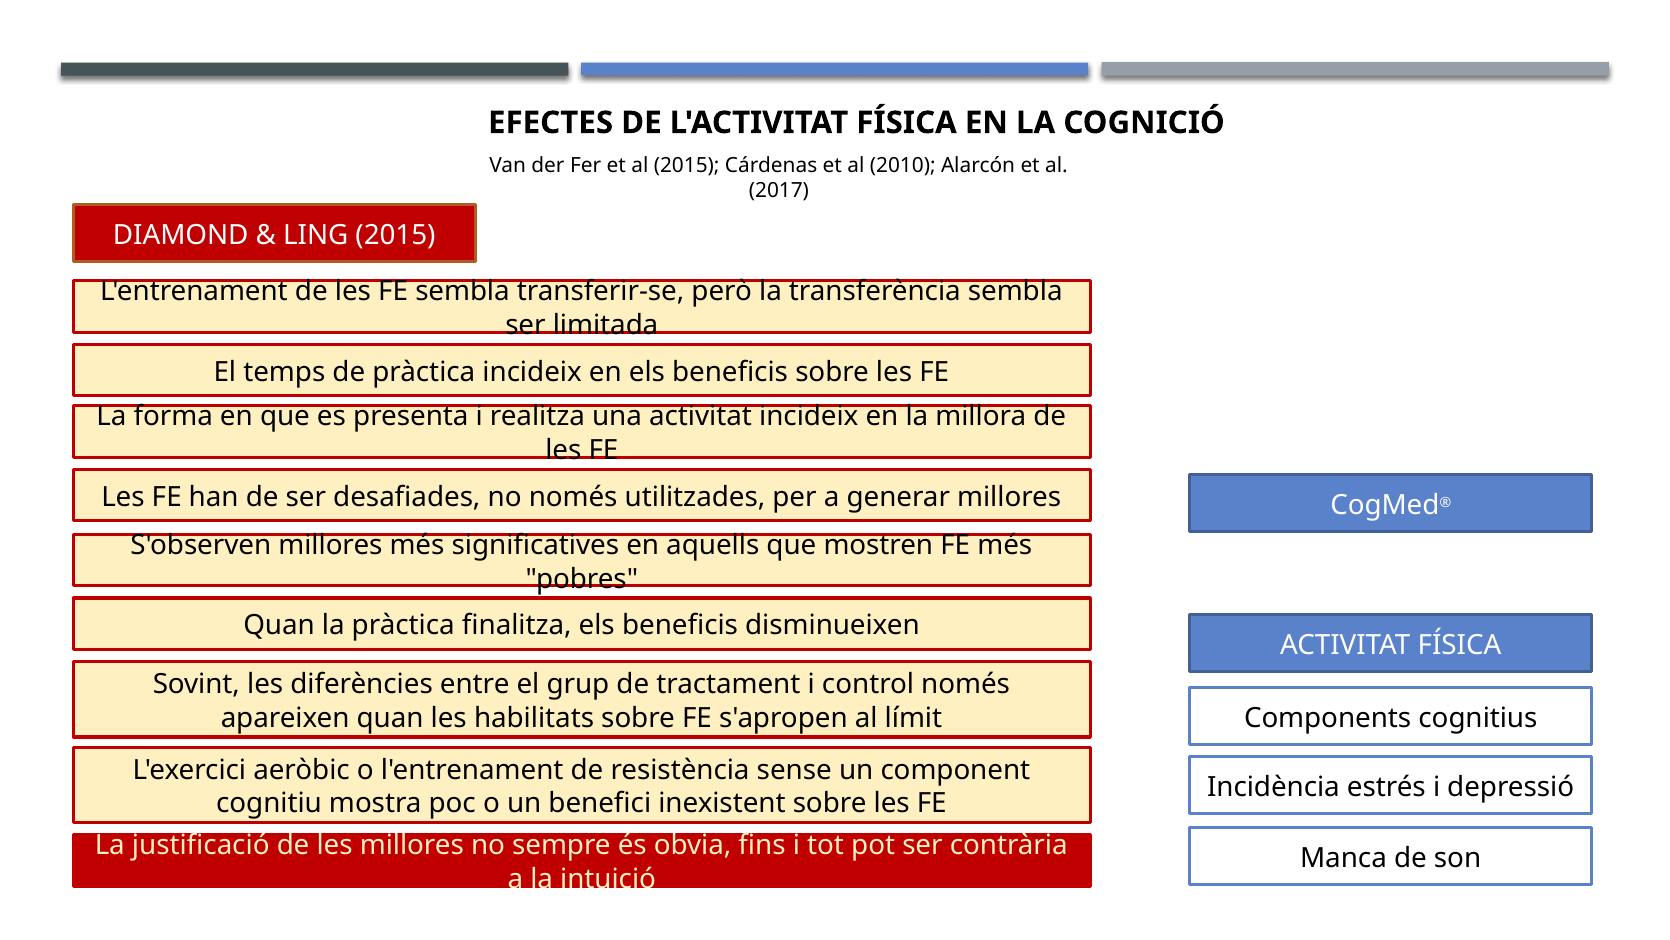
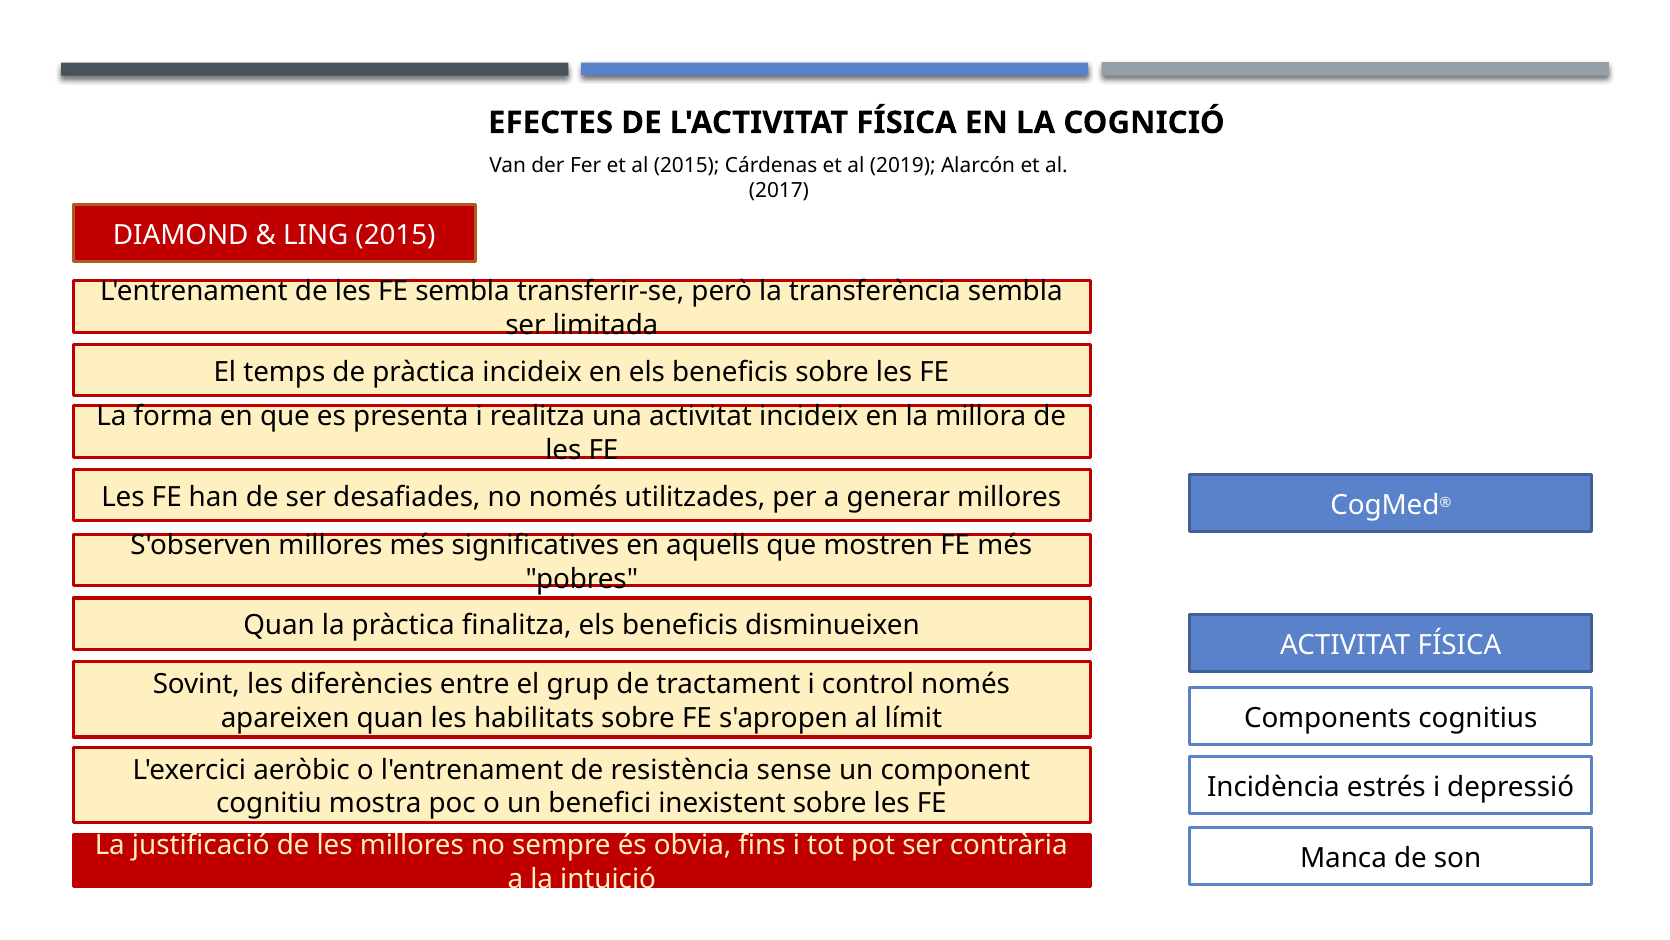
2010: 2010 -> 2019
